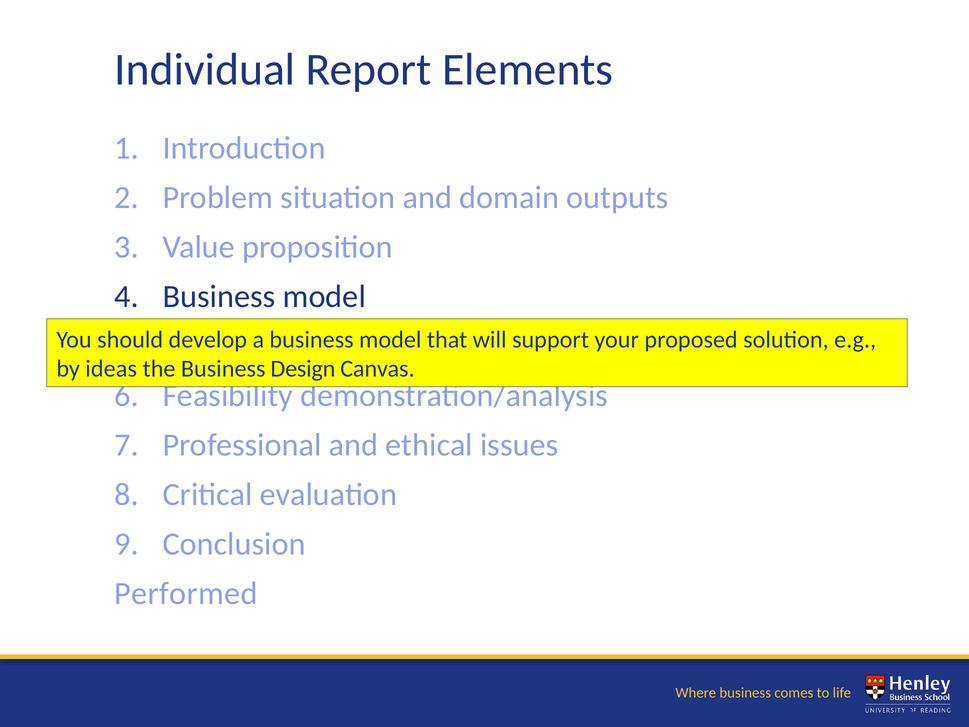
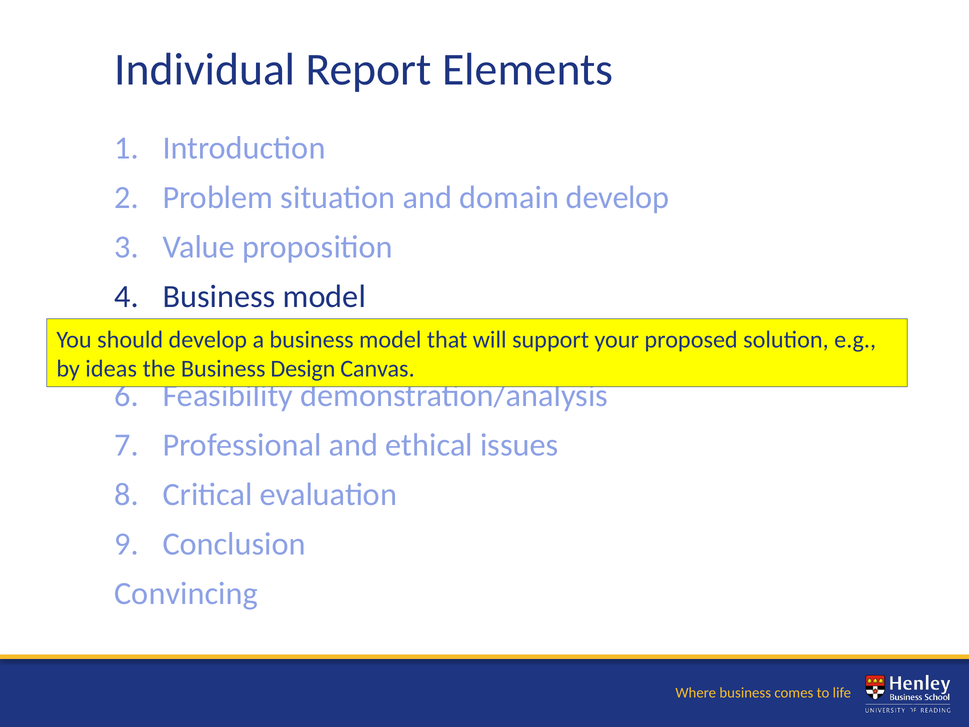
domain outputs: outputs -> develop
Performed: Performed -> Convincing
